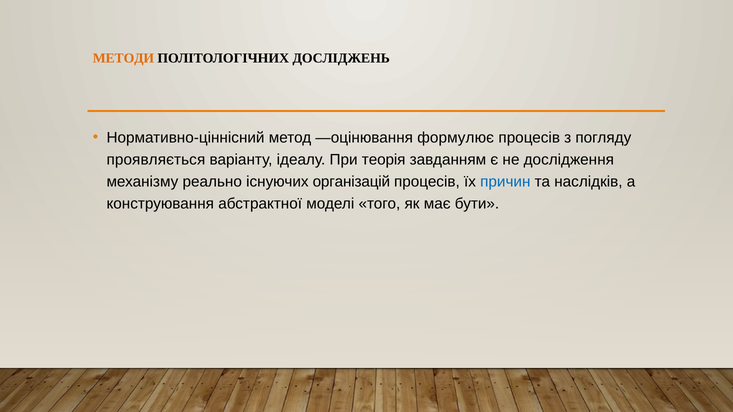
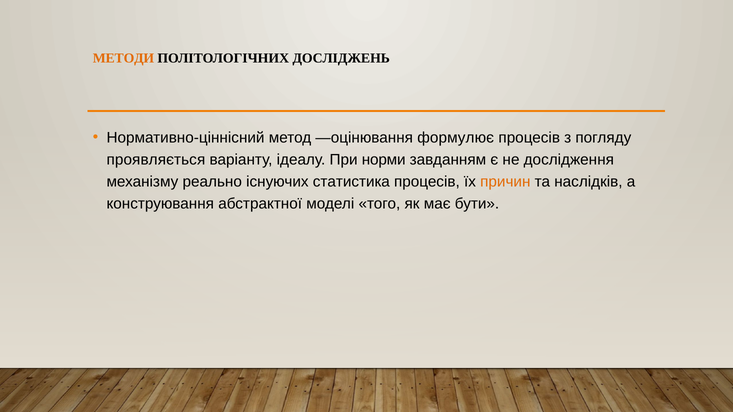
теорія: теорія -> норми
організацій: організацій -> статистика
причин colour: blue -> orange
